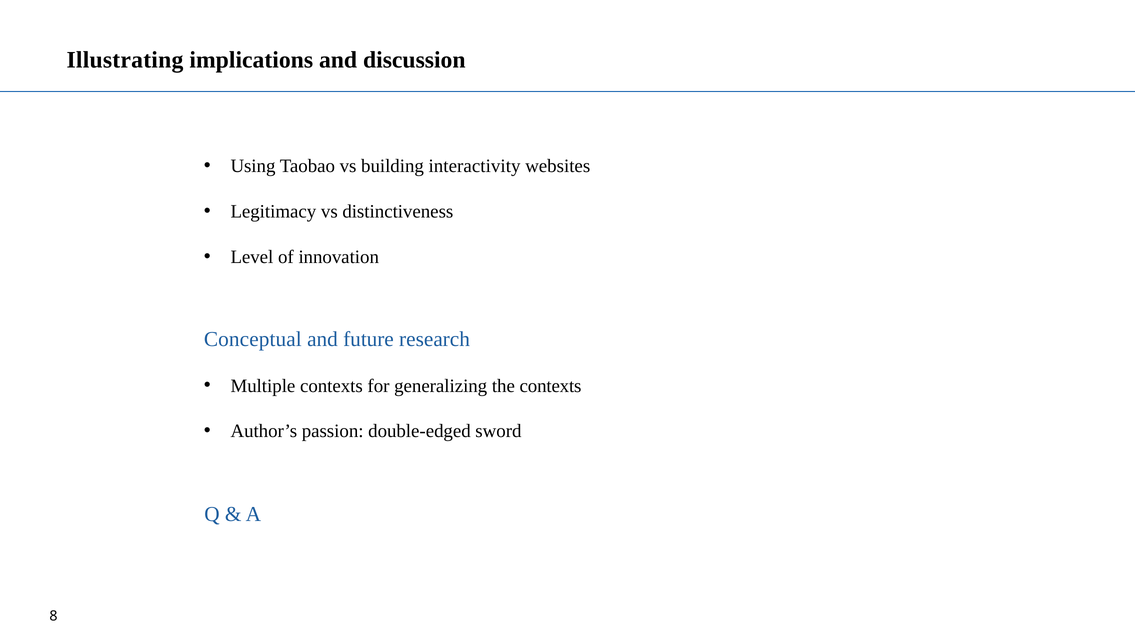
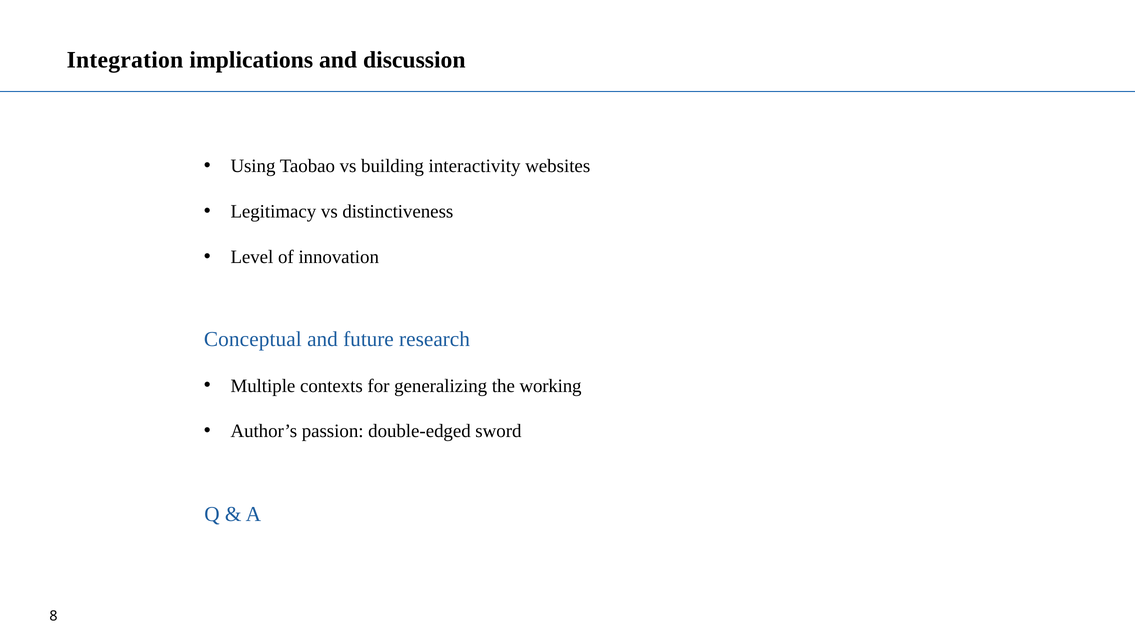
Illustrating: Illustrating -> Integration
the contexts: contexts -> working
